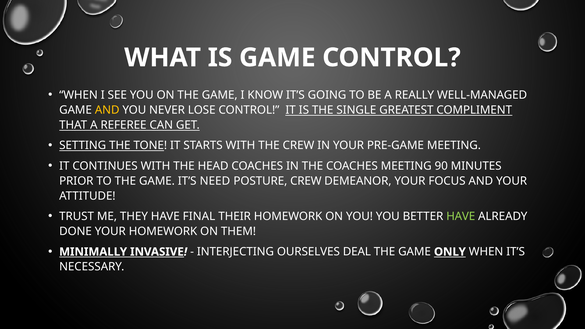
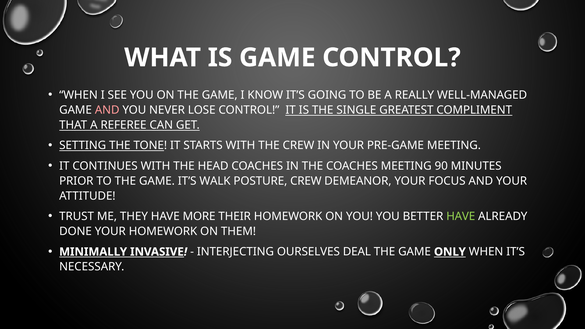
AND at (107, 110) colour: yellow -> pink
NEED: NEED -> WALK
FINAL: FINAL -> MORE
